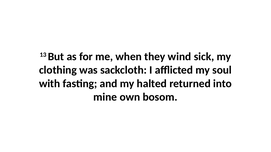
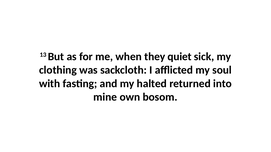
wind: wind -> quiet
